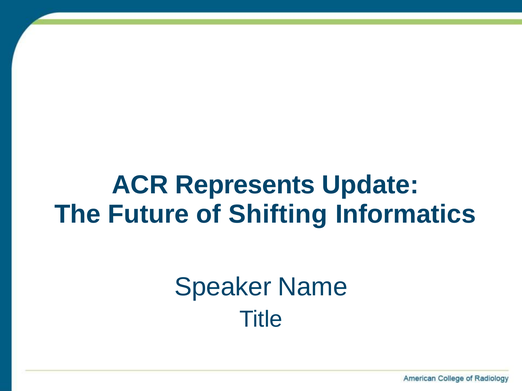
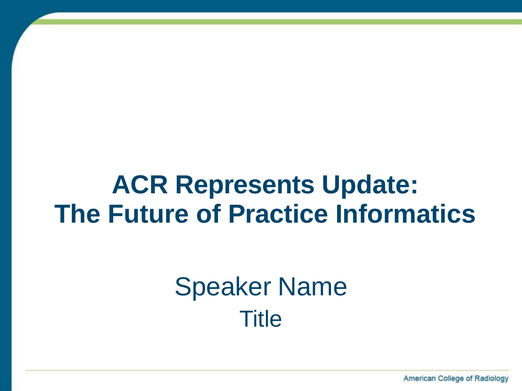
Shifting: Shifting -> Practice
